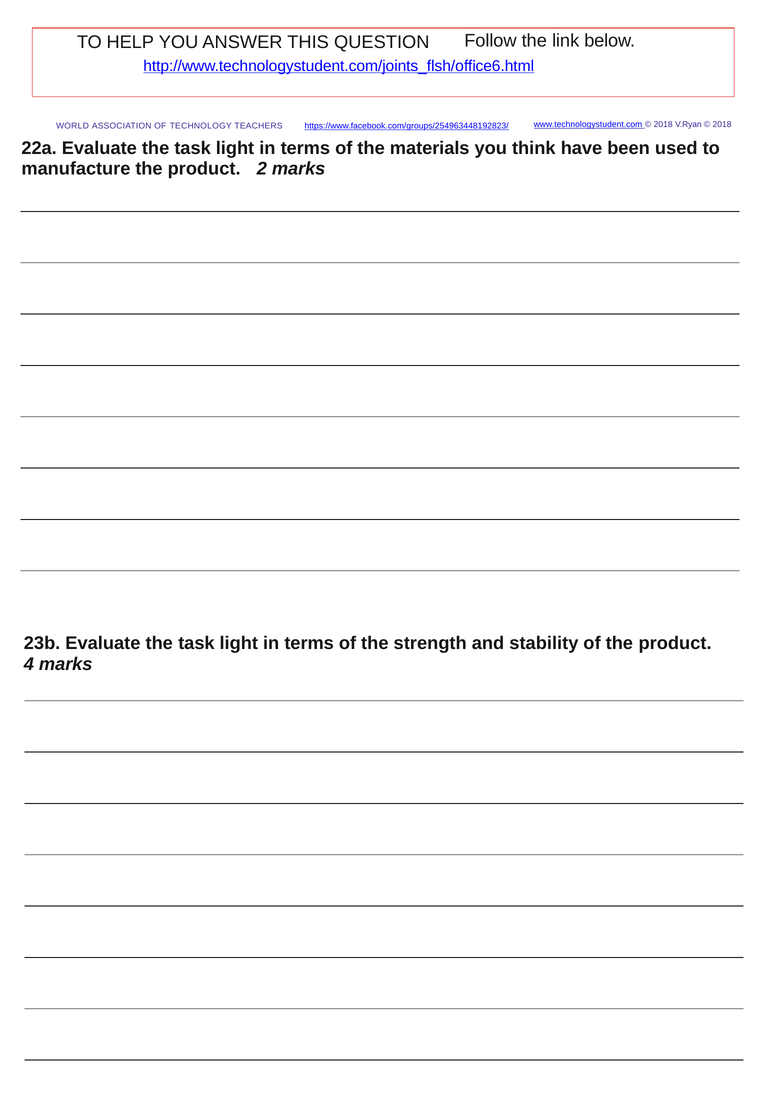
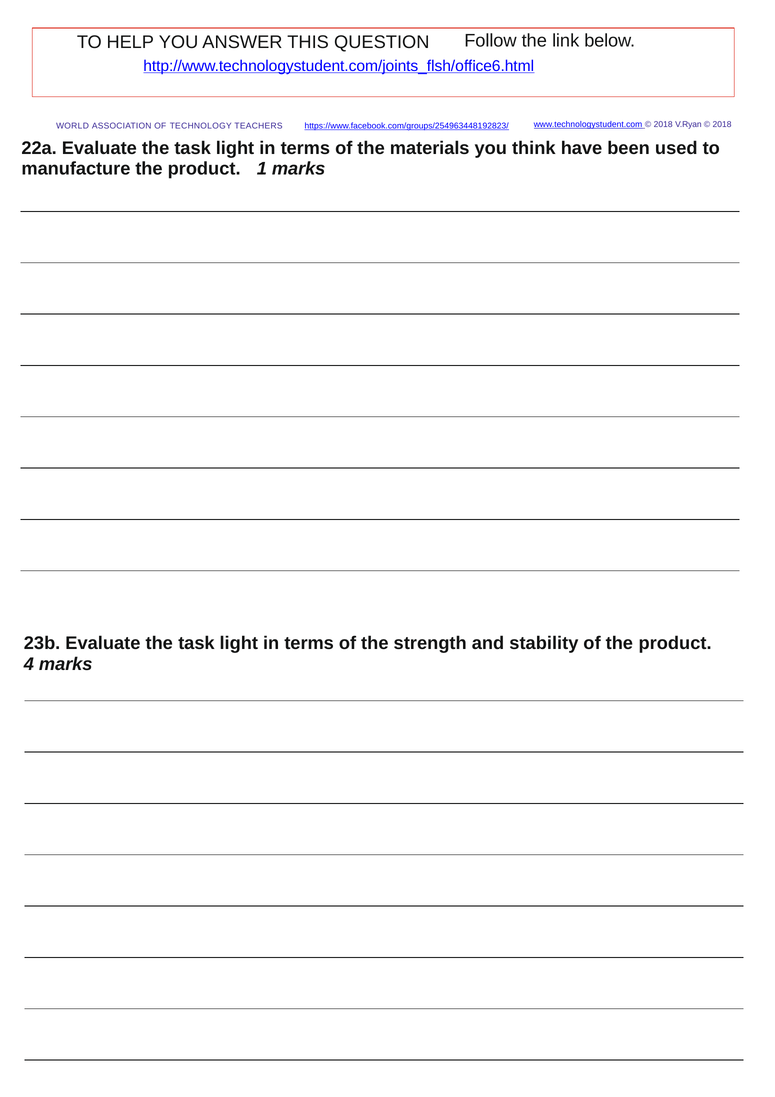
2: 2 -> 1
